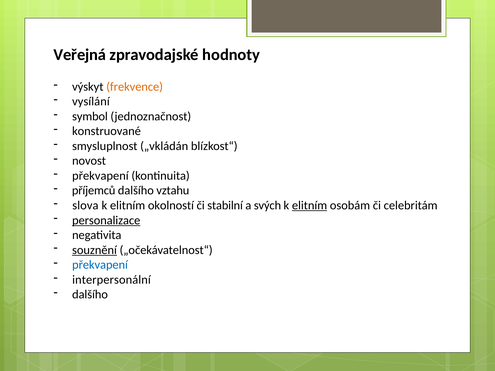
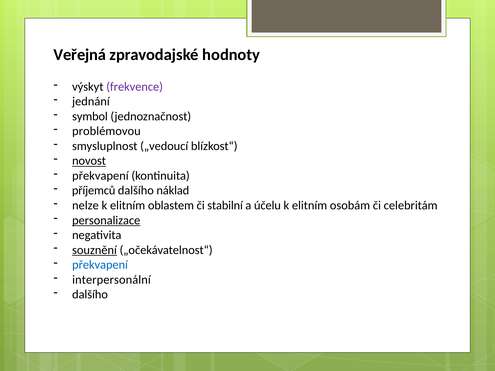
frekvence colour: orange -> purple
vysílání: vysílání -> jednání
konstruované: konstruované -> problémovou
„vkládán: „vkládán -> „vedoucí
novost underline: none -> present
vztahu: vztahu -> náklad
slova: slova -> nelze
okolností: okolností -> oblastem
svých: svých -> účelu
elitním at (310, 206) underline: present -> none
